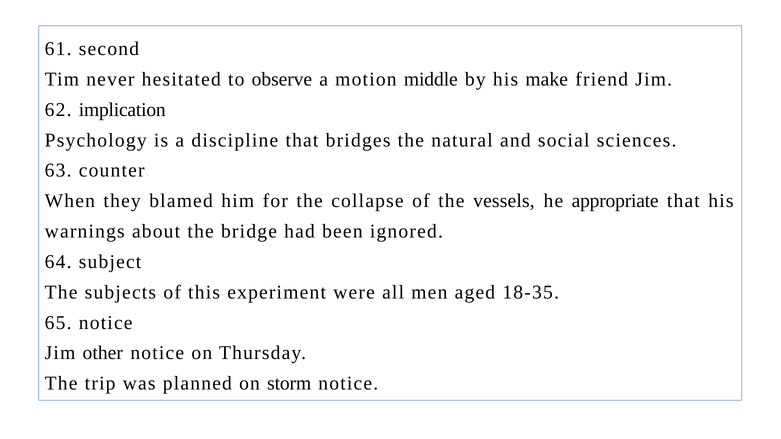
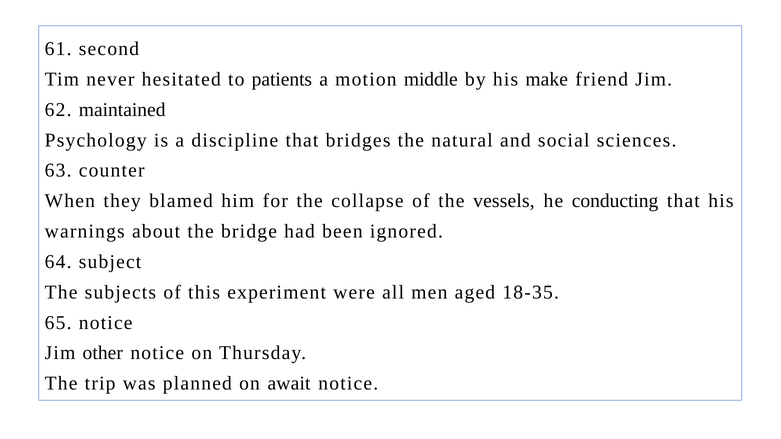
observe: observe -> patients
implication: implication -> maintained
appropriate: appropriate -> conducting
storm: storm -> await
